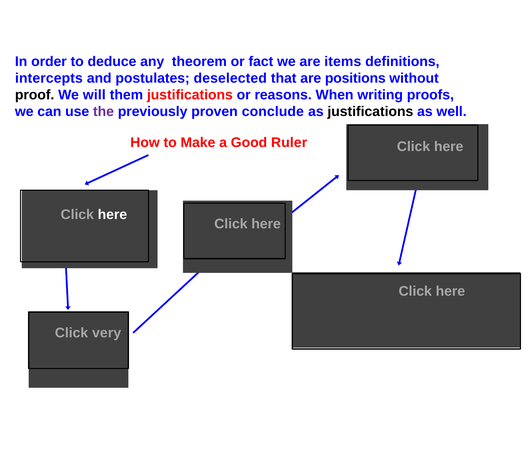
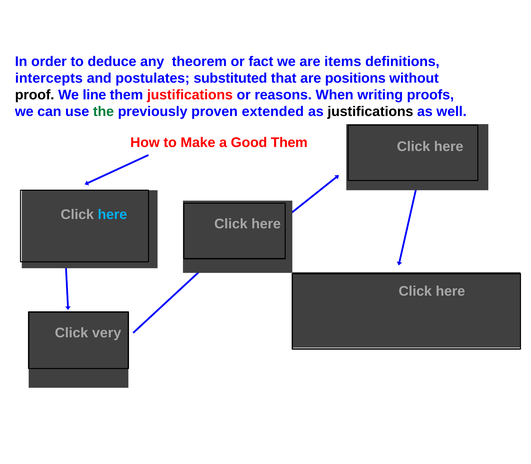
deselected: deselected -> substituted
will: will -> line
the at (104, 112) colour: purple -> green
conclude: conclude -> extended
Good Ruler: Ruler -> Them
here at (112, 215) colour: white -> light blue
